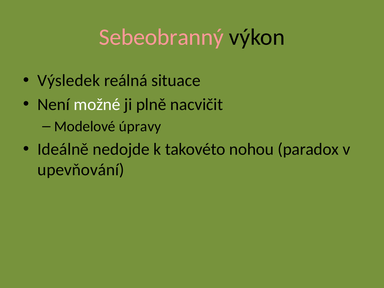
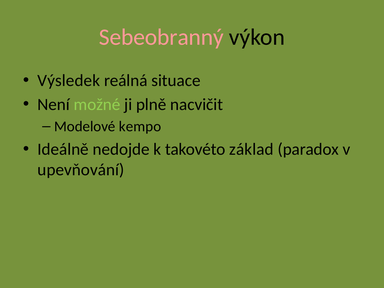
možné colour: white -> light green
úpravy: úpravy -> kempo
nohou: nohou -> základ
